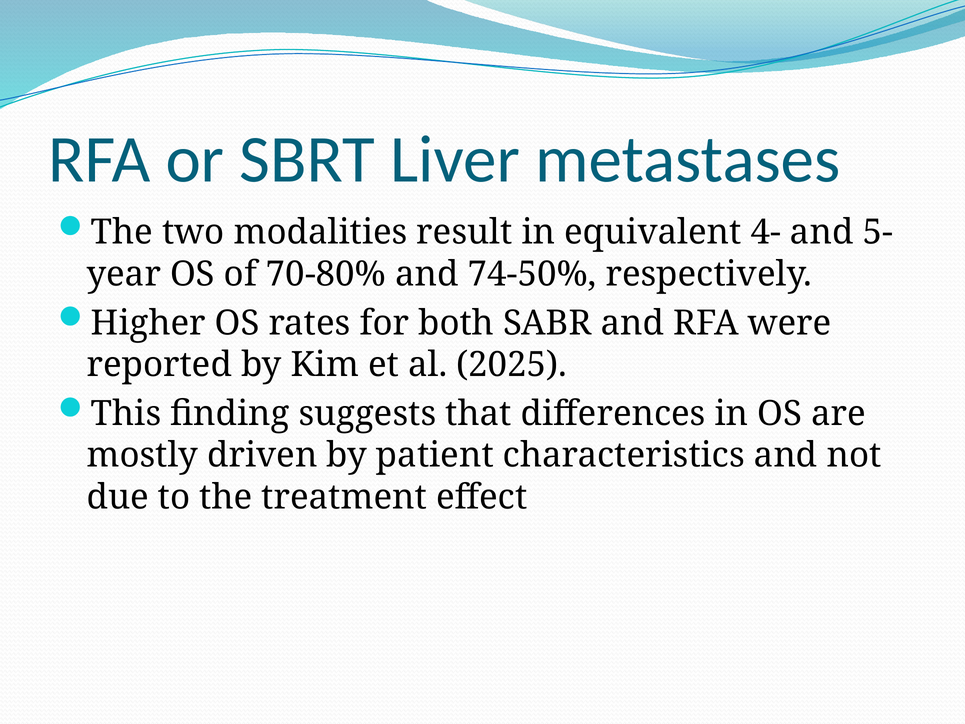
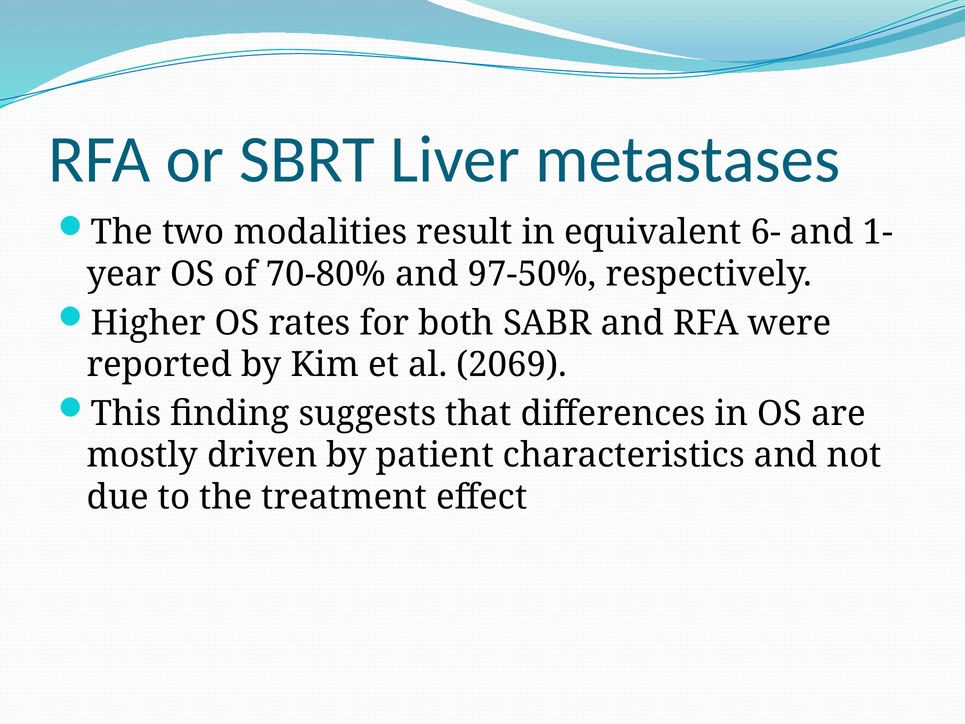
4-: 4- -> 6-
5-: 5- -> 1-
74-50%: 74-50% -> 97-50%
2025: 2025 -> 2069
